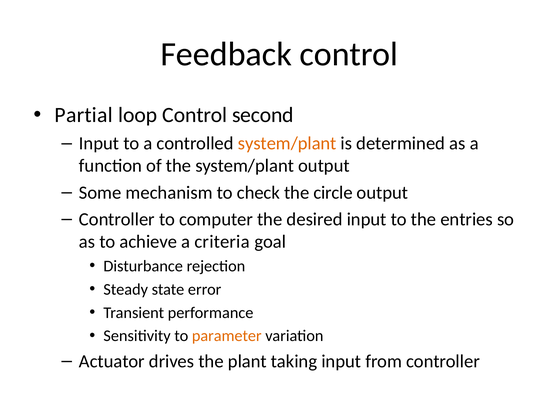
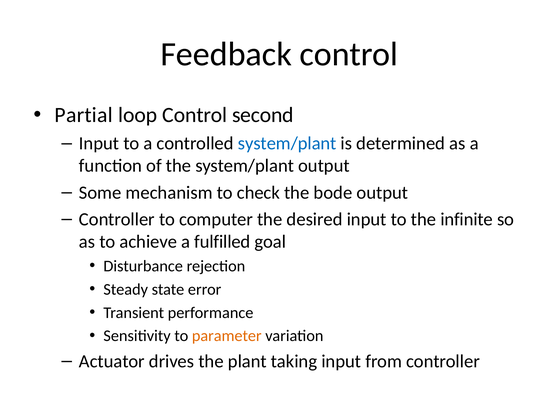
system/plant at (287, 144) colour: orange -> blue
circle: circle -> bode
entries: entries -> infinite
criteria: criteria -> fulfilled
